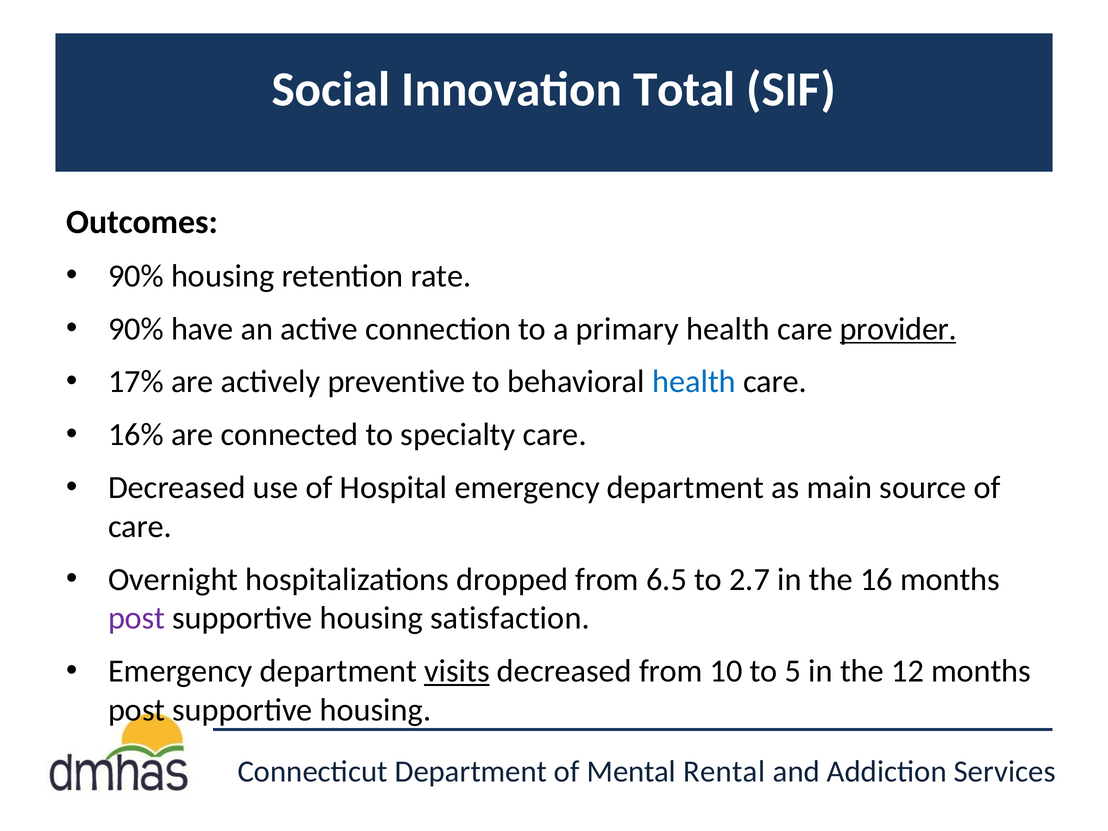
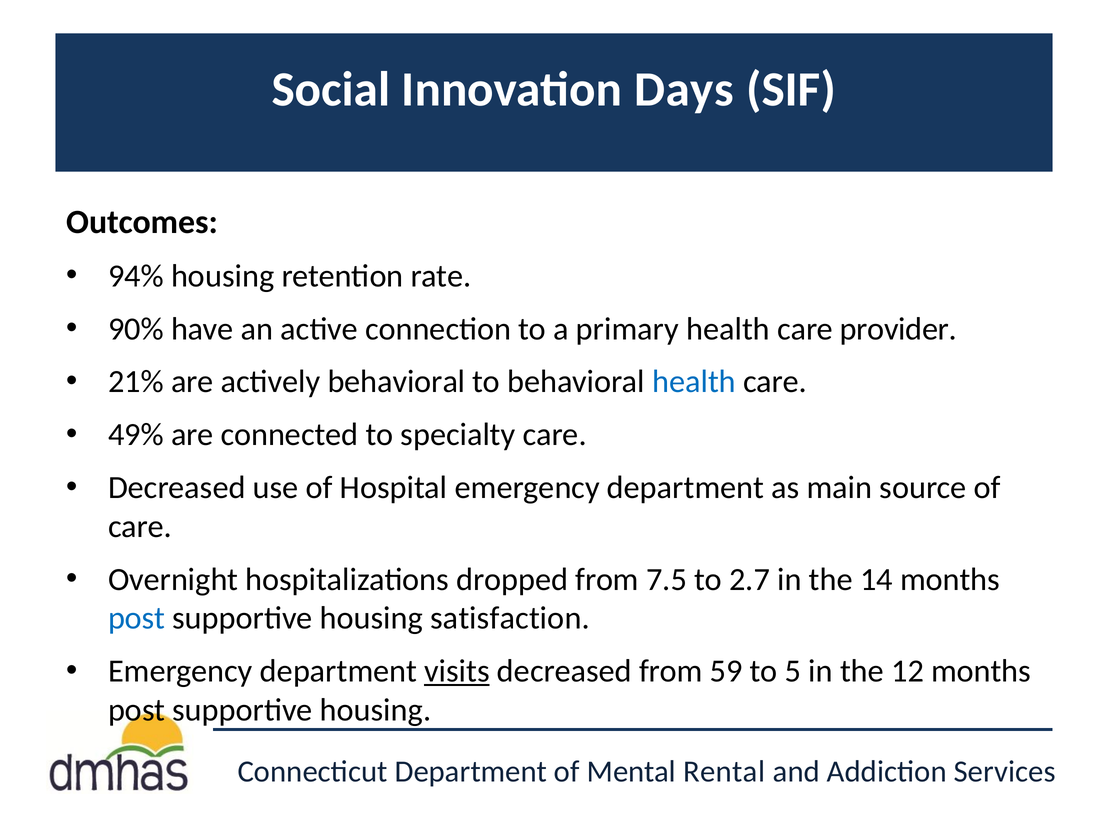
Total: Total -> Days
90% at (136, 276): 90% -> 94%
provider underline: present -> none
17%: 17% -> 21%
actively preventive: preventive -> behavioral
16%: 16% -> 49%
6.5: 6.5 -> 7.5
16: 16 -> 14
post at (137, 618) colour: purple -> blue
10: 10 -> 59
